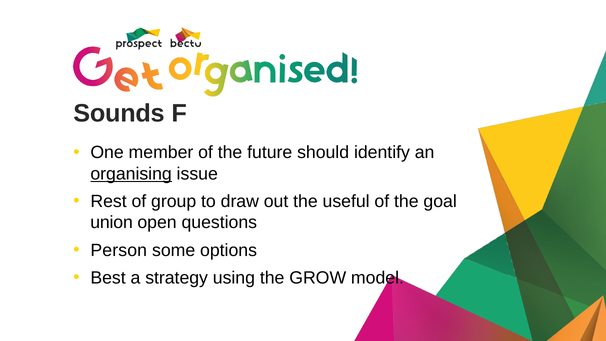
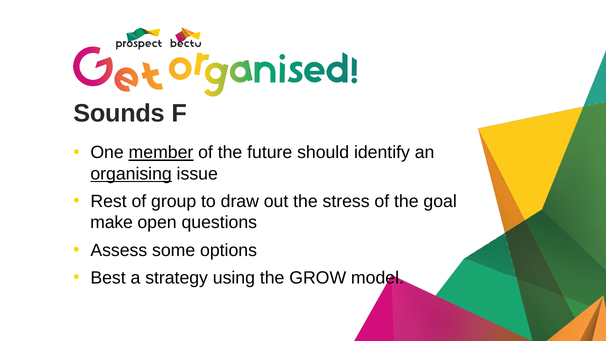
member underline: none -> present
useful: useful -> stress
union: union -> make
Person: Person -> Assess
